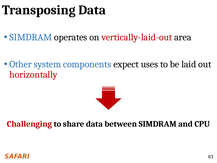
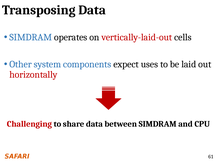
area: area -> cells
